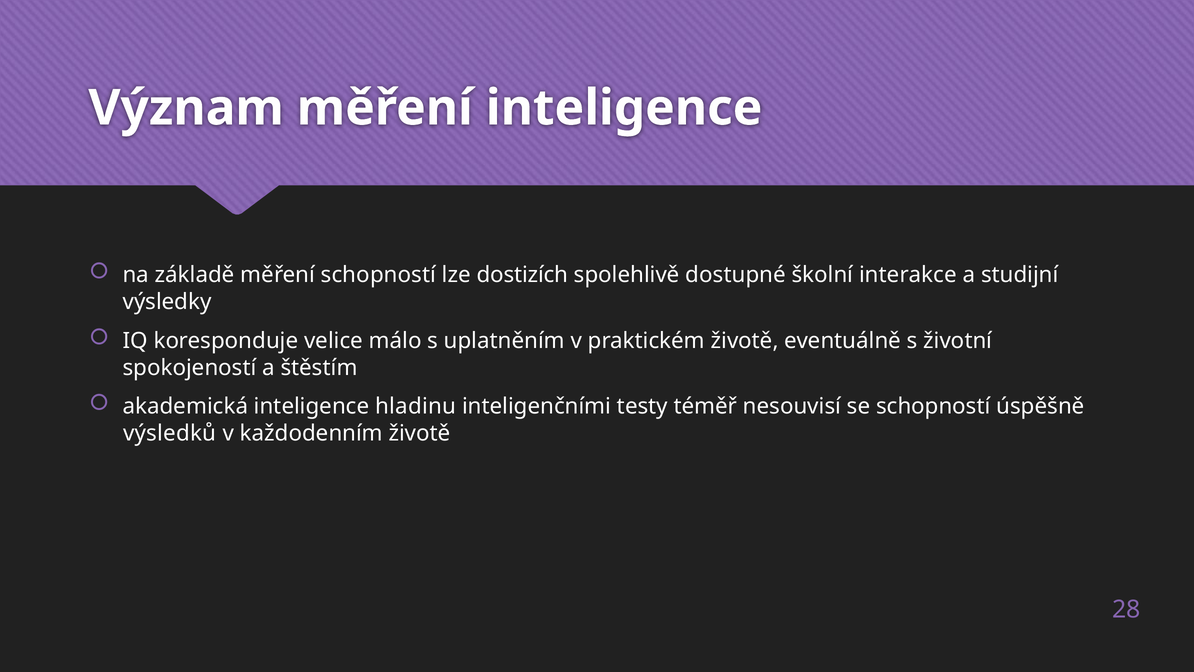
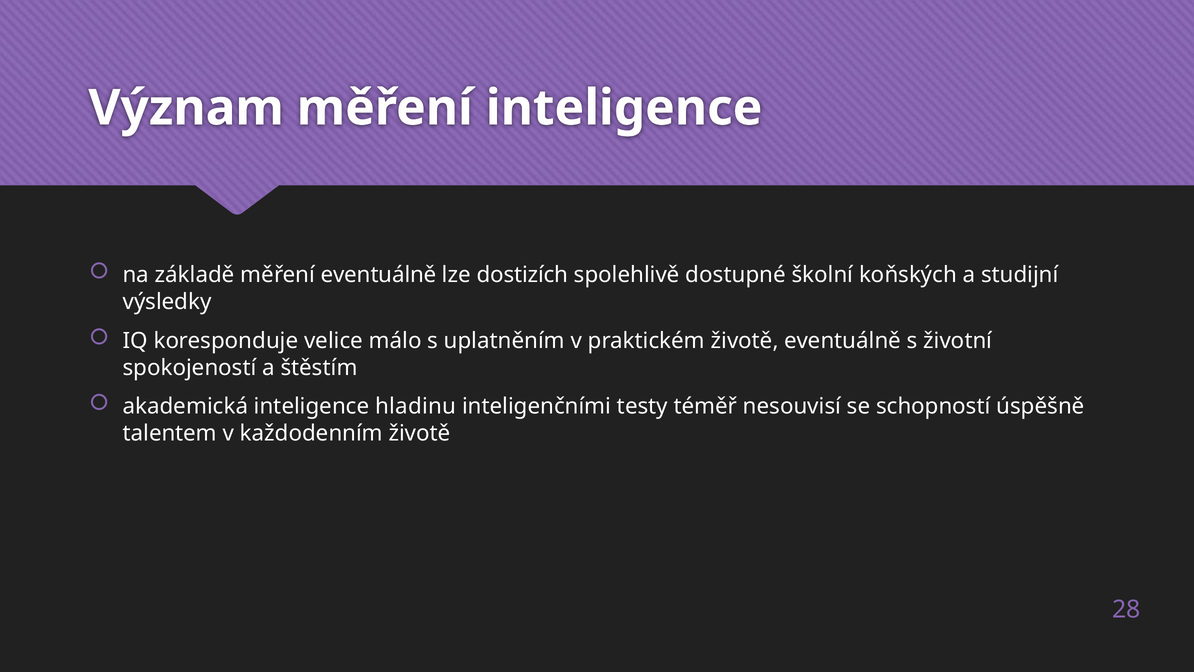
měření schopností: schopností -> eventuálně
interakce: interakce -> koňských
výsledků: výsledků -> talentem
